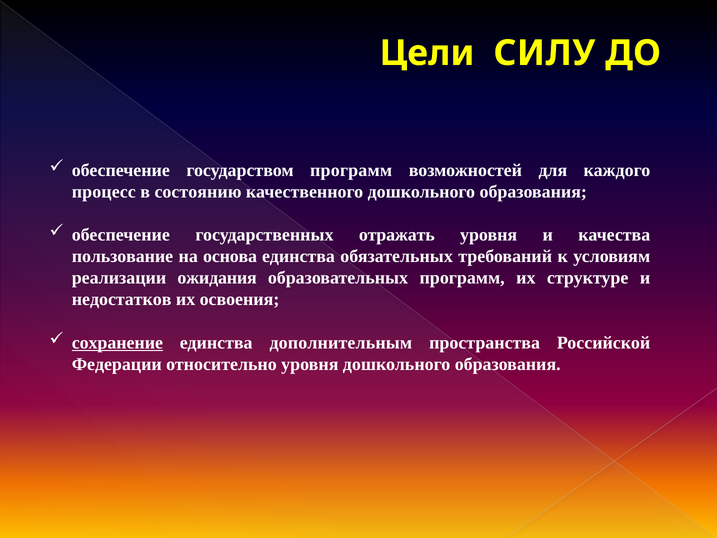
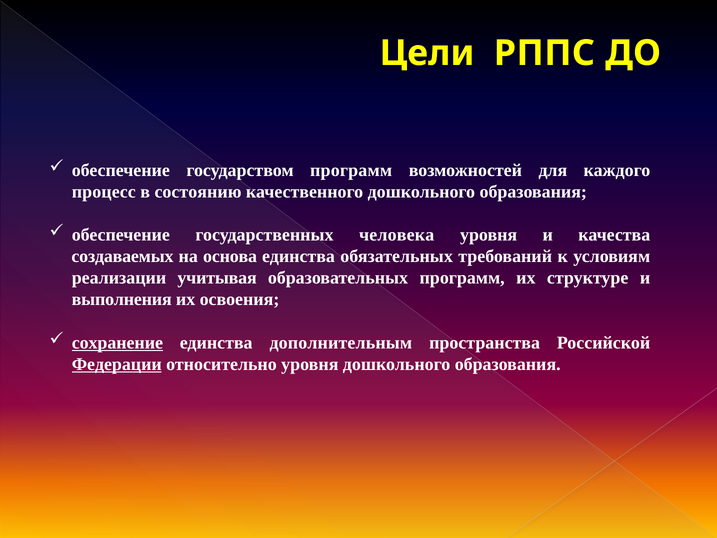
СИЛУ: СИЛУ -> РППС
отражать: отражать -> человека
пользование: пользование -> создаваемых
ожидания: ожидания -> учитывая
недостатков: недостатков -> выполнения
Федерации underline: none -> present
